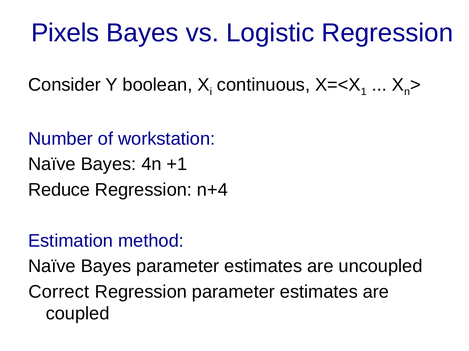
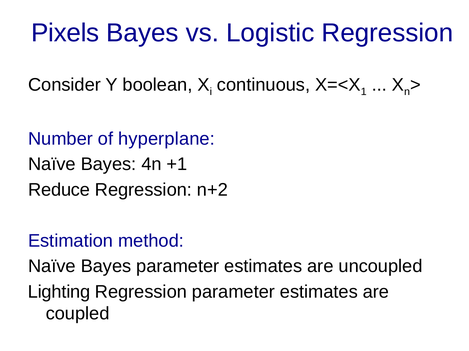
workstation: workstation -> hyperplane
n+4: n+4 -> n+2
Correct: Correct -> Lighting
